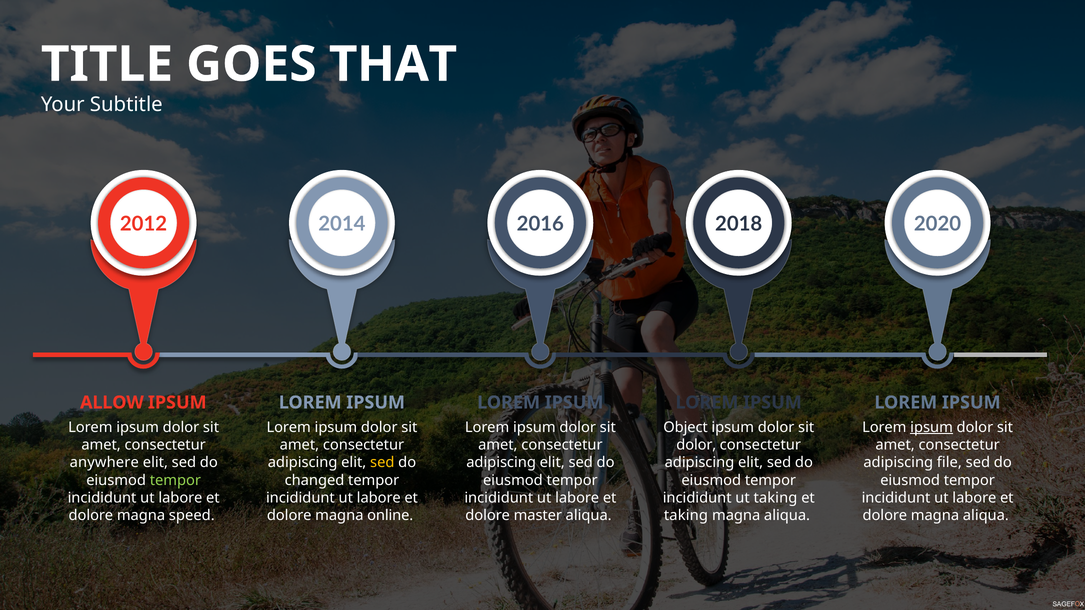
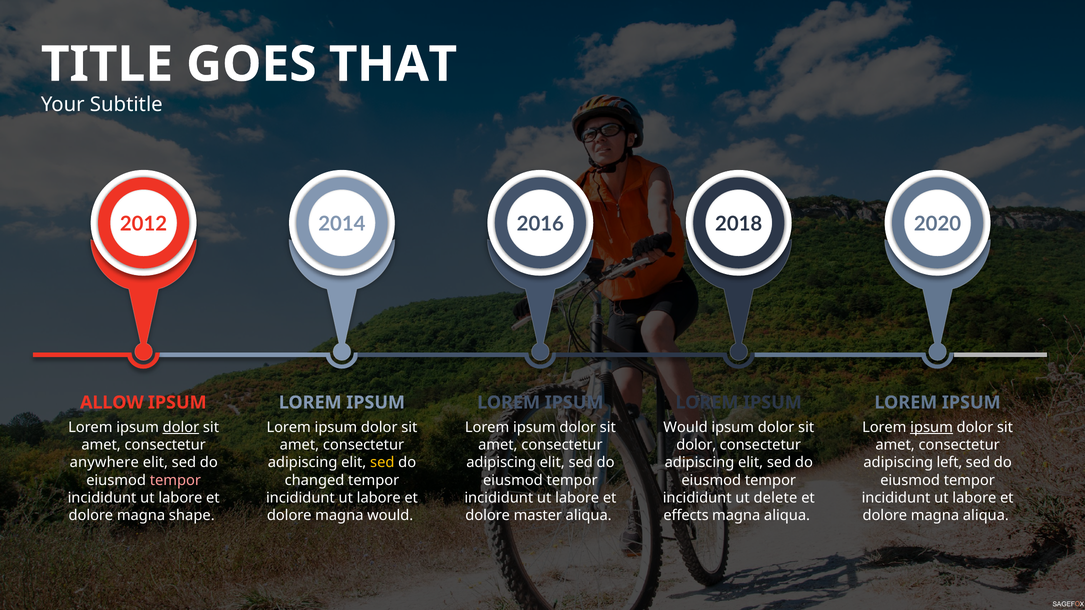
dolor at (181, 428) underline: none -> present
Object at (686, 428): Object -> Would
file: file -> left
tempor at (175, 481) colour: light green -> pink
ut taking: taking -> delete
speed: speed -> shape
magna online: online -> would
taking at (686, 516): taking -> effects
